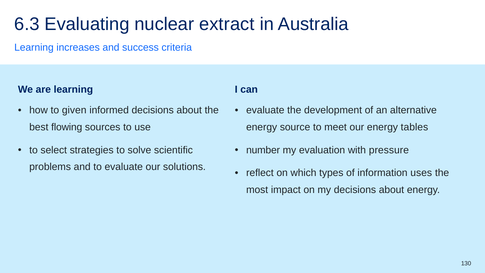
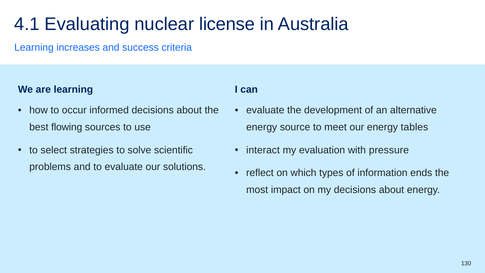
6.3: 6.3 -> 4.1
extract: extract -> license
given: given -> occur
number: number -> interact
uses: uses -> ends
